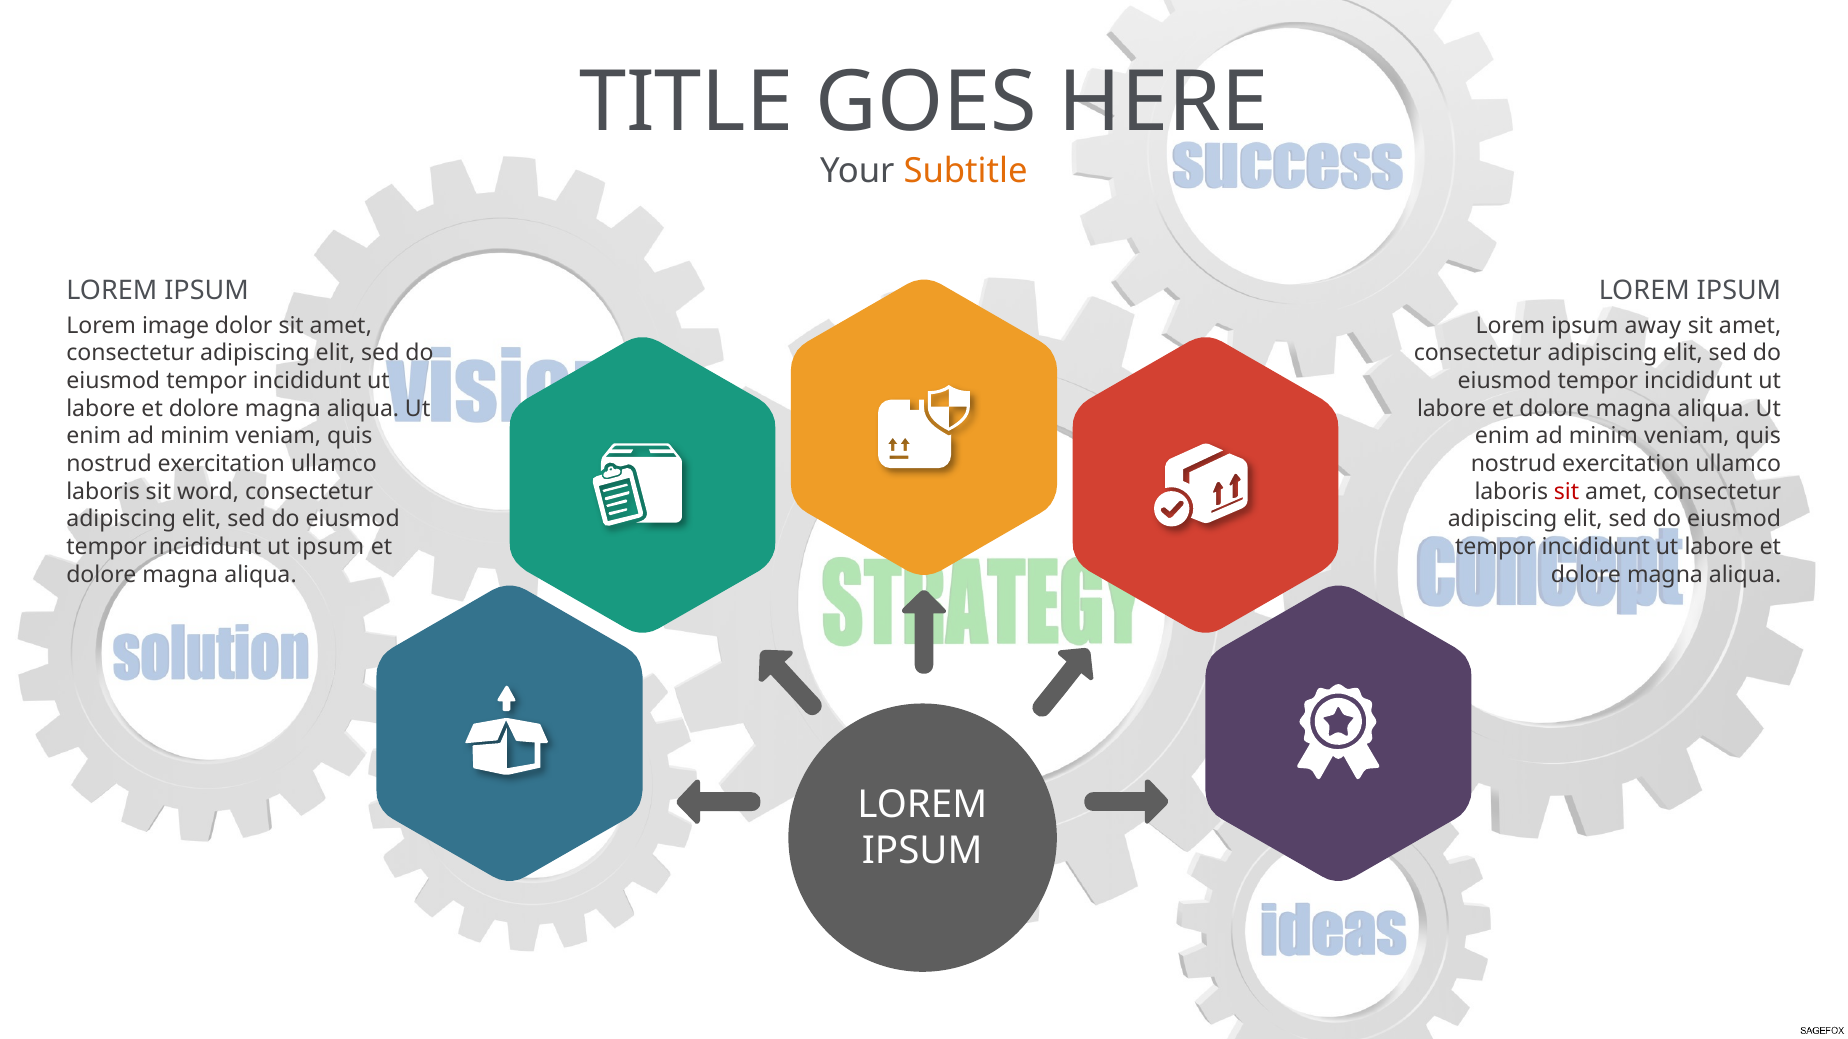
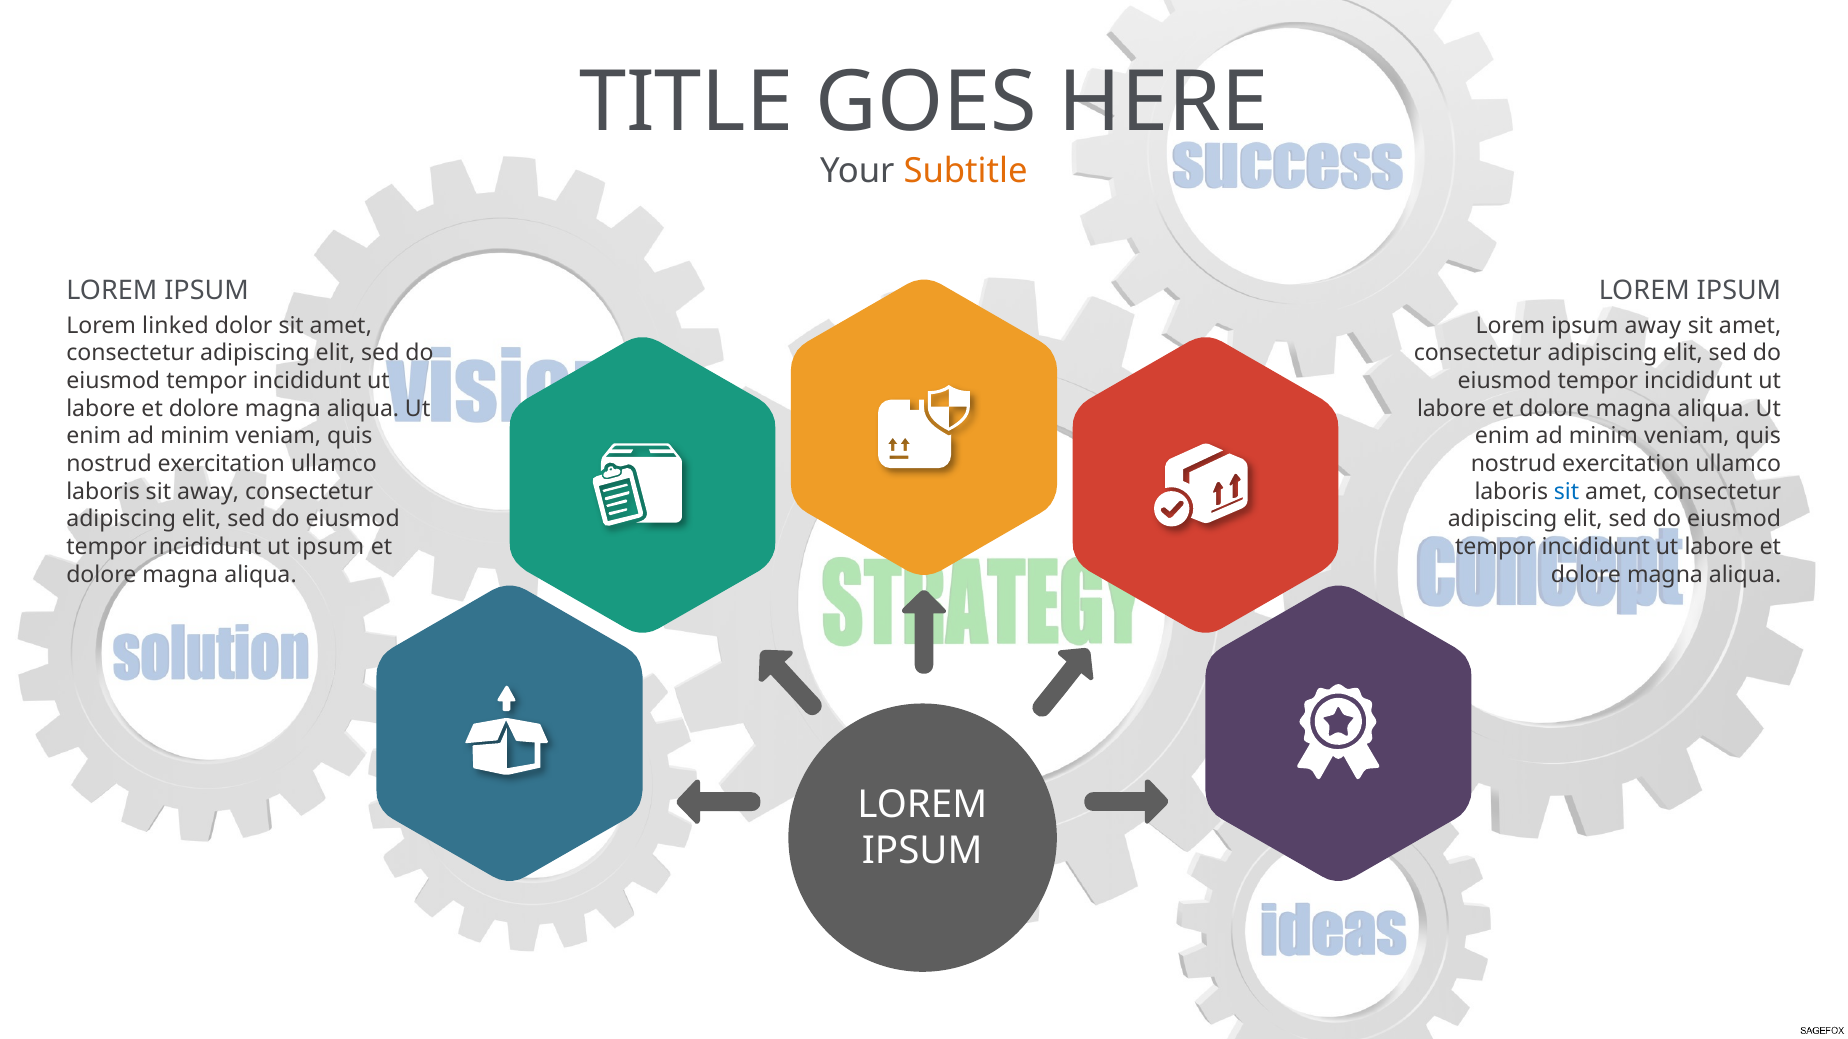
image: image -> linked
sit word: word -> away
sit at (1567, 492) colour: red -> blue
